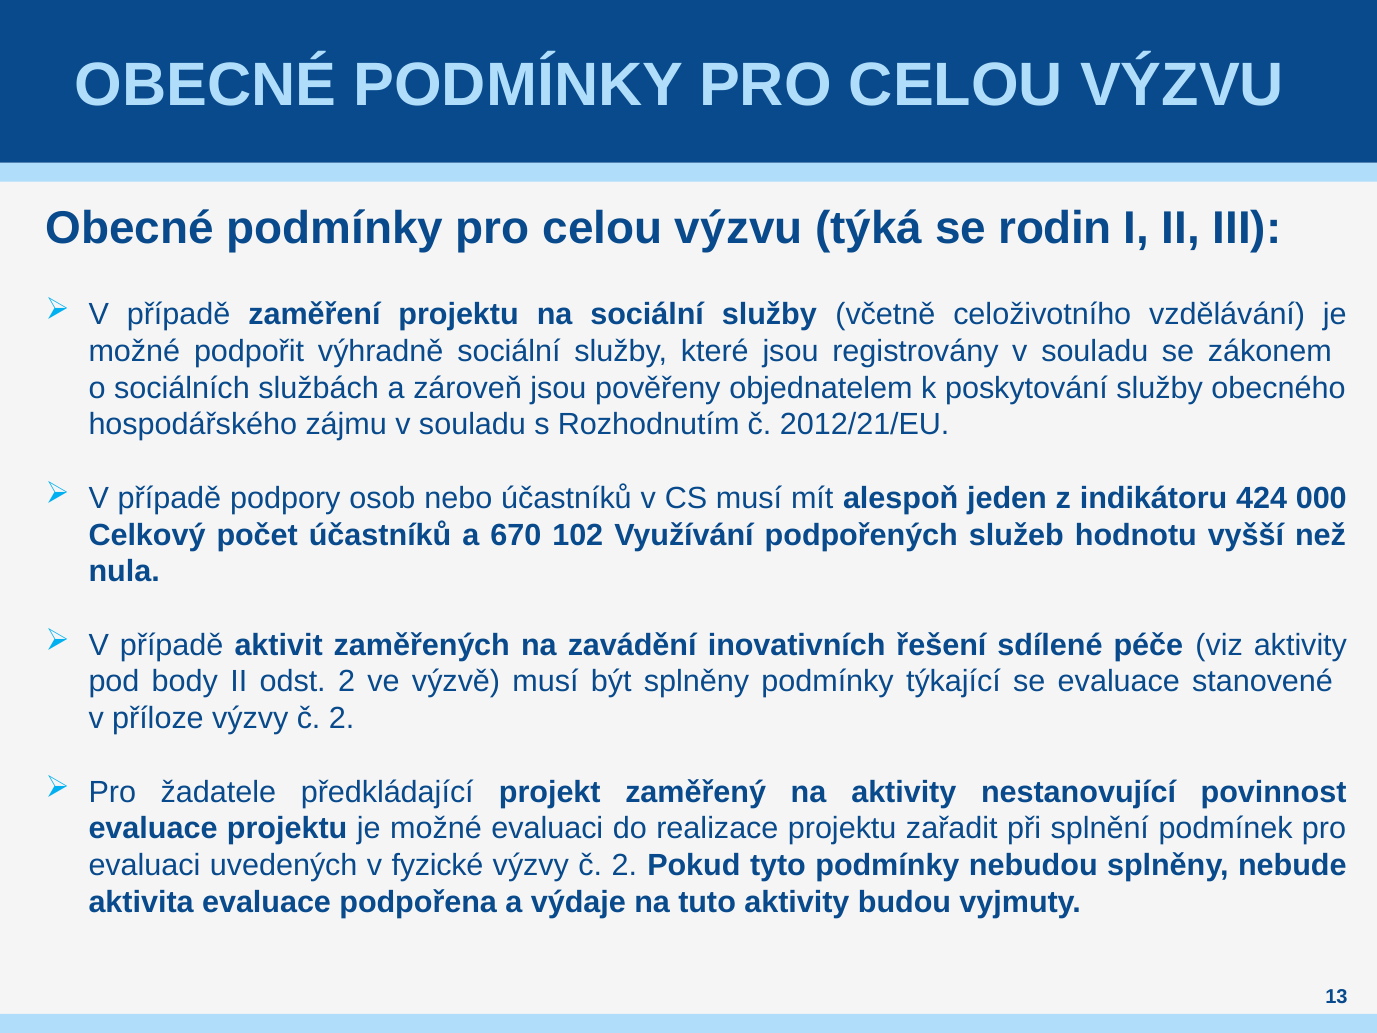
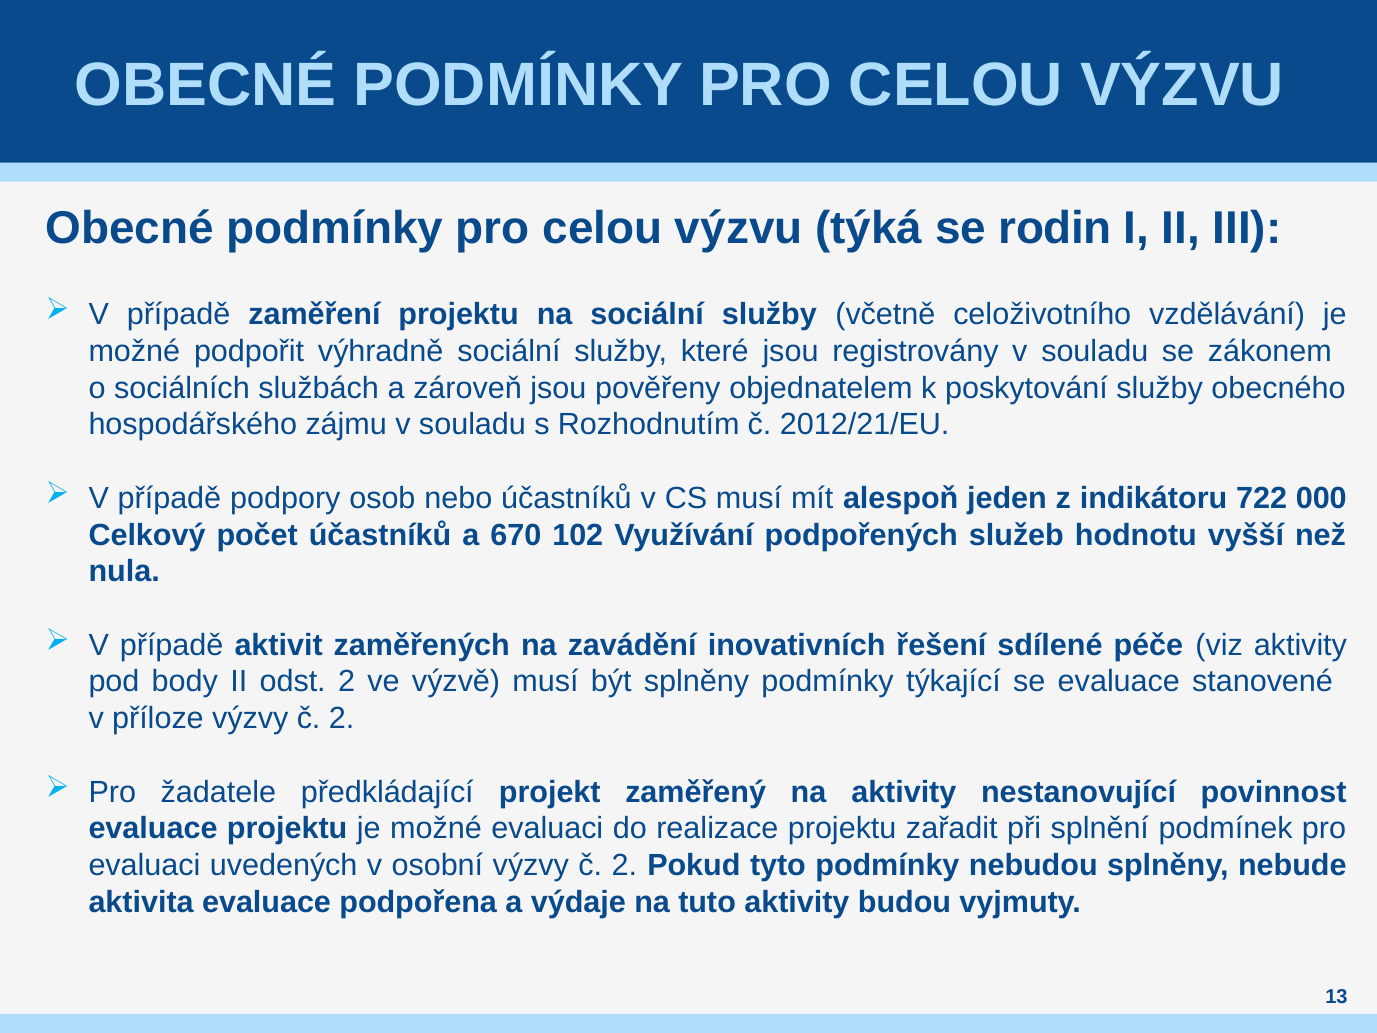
424: 424 -> 722
fyzické: fyzické -> osobní
